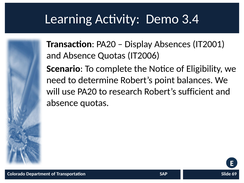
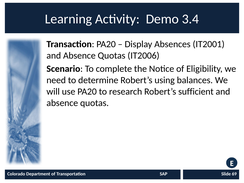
point: point -> using
